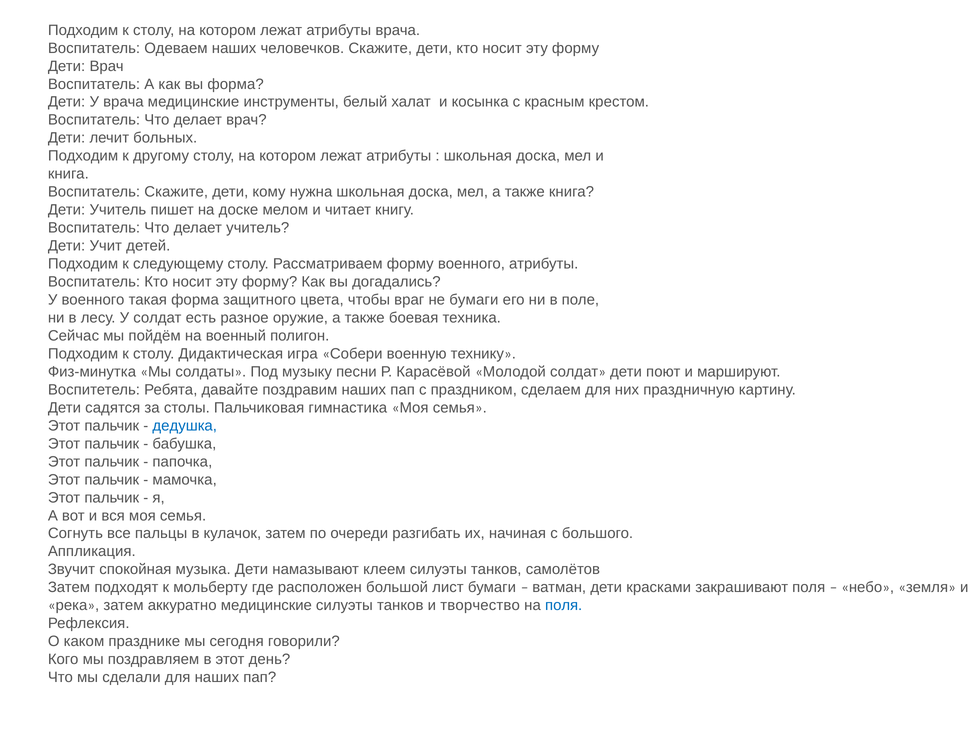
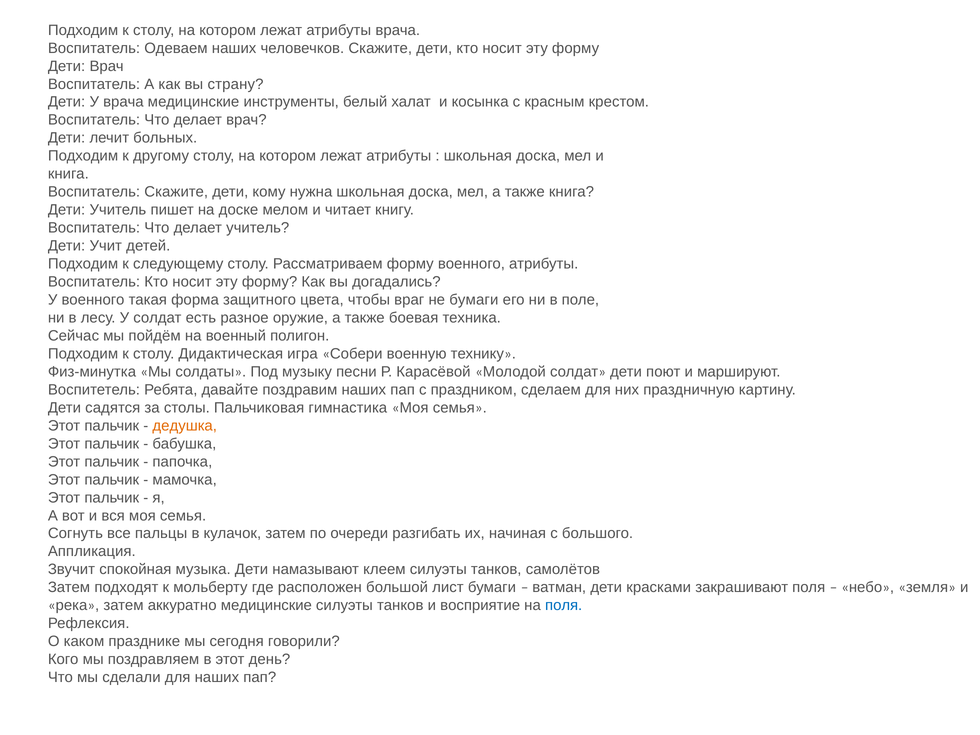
вы форма: форма -> страну
дедушка colour: blue -> orange
творчество: творчество -> восприятие
